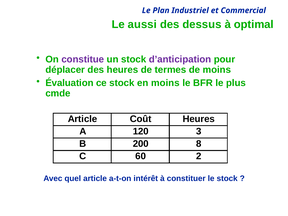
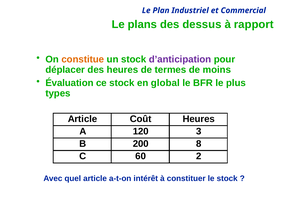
aussi: aussi -> plans
optimal: optimal -> rapport
constitue colour: purple -> orange
en moins: moins -> global
cmde: cmde -> types
